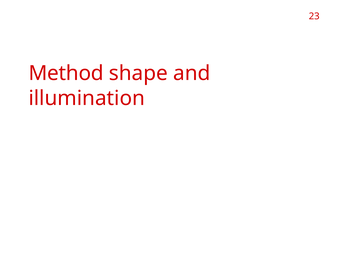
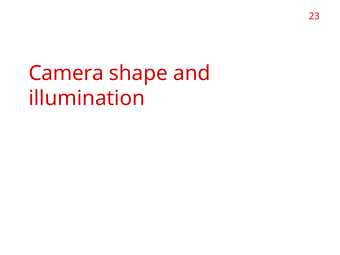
Method: Method -> Camera
